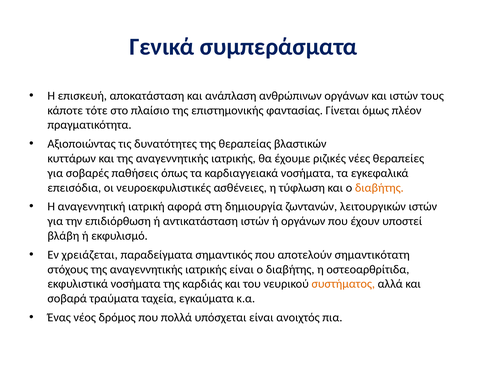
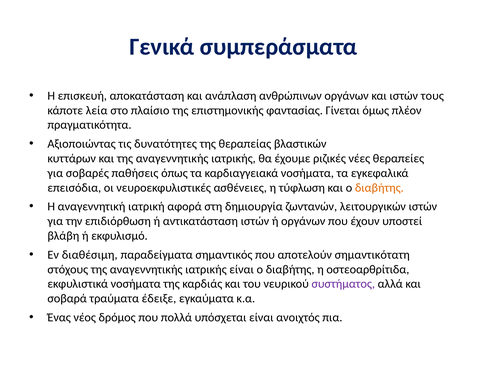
τότε: τότε -> λεία
χρειάζεται: χρειάζεται -> διαθέσιμη
συστήματος colour: orange -> purple
ταχεία: ταχεία -> έδειξε
